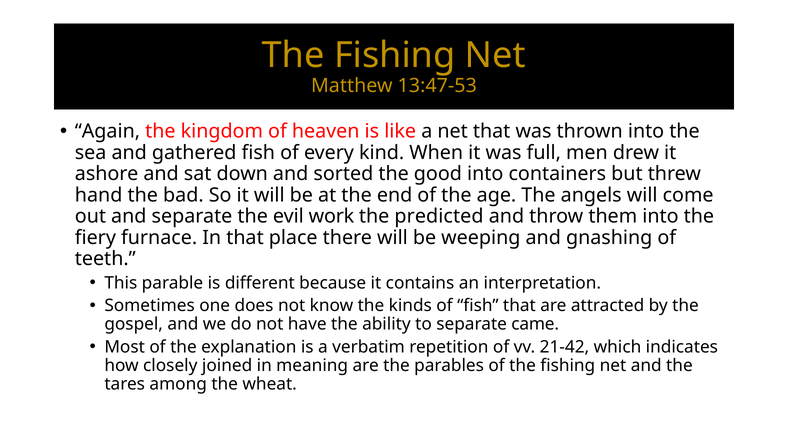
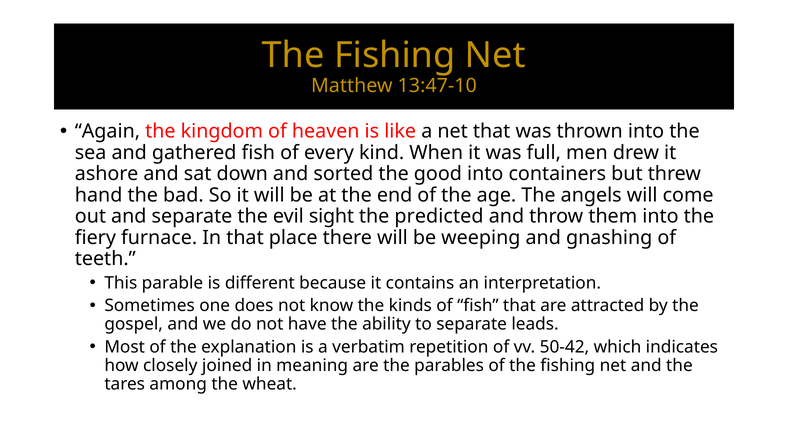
13:47-53: 13:47-53 -> 13:47-10
work: work -> sight
came: came -> leads
21-42: 21-42 -> 50-42
